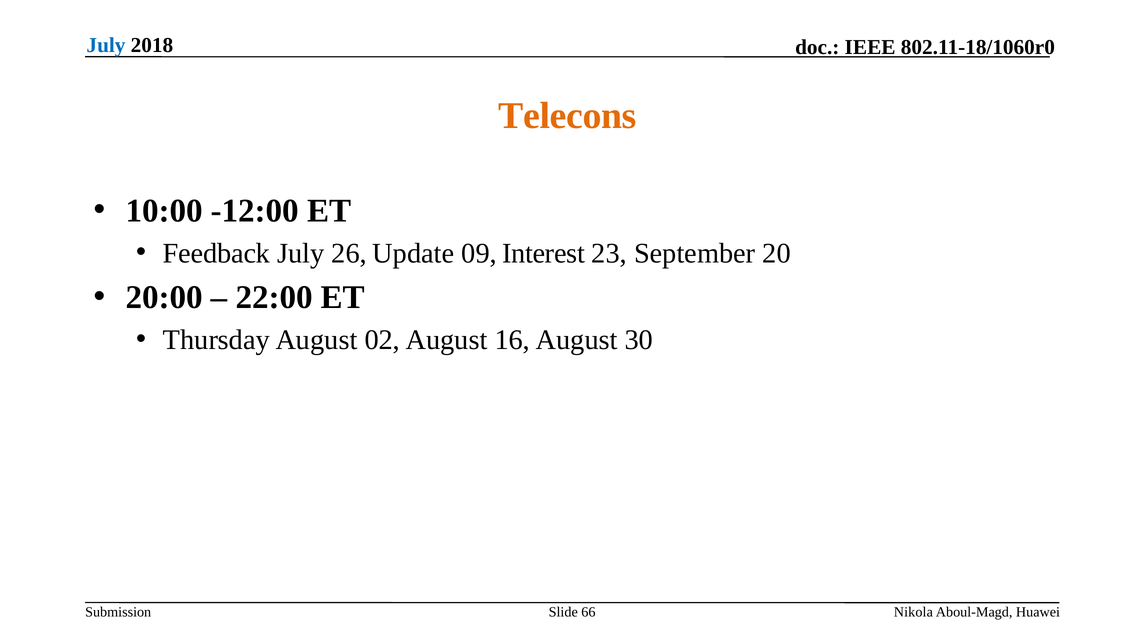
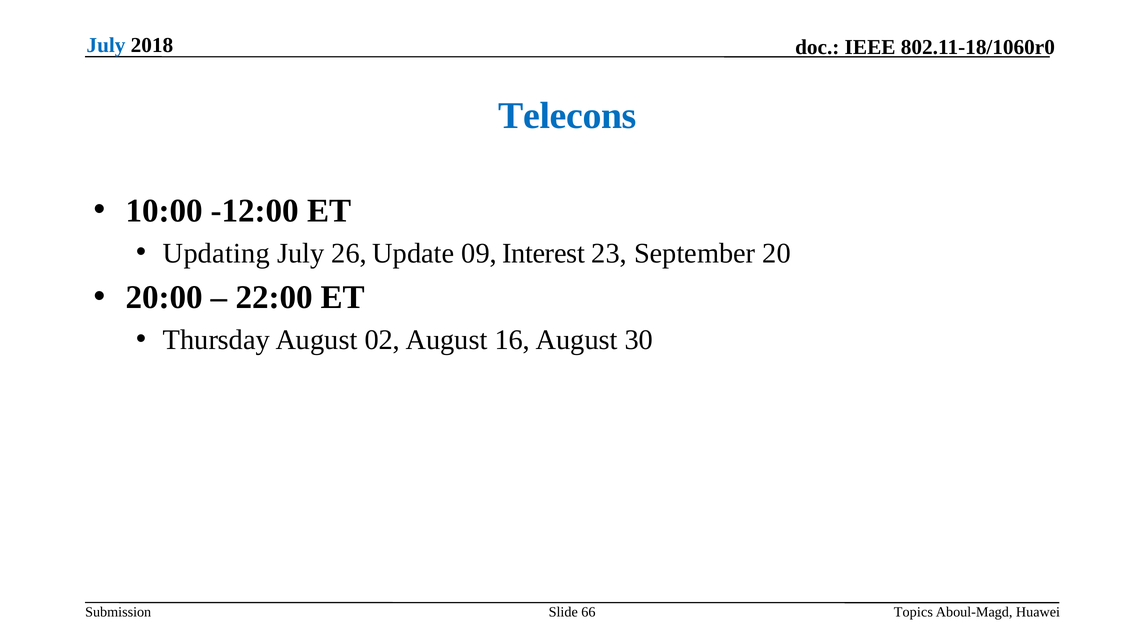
Telecons colour: orange -> blue
Feedback: Feedback -> Updating
Nikola: Nikola -> Topics
